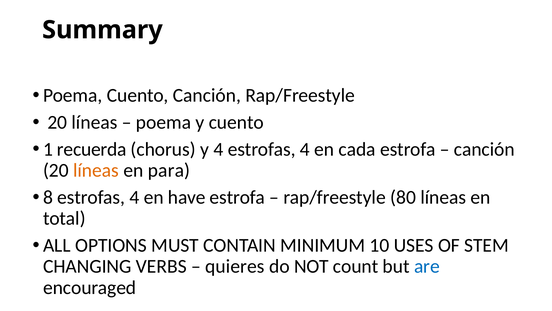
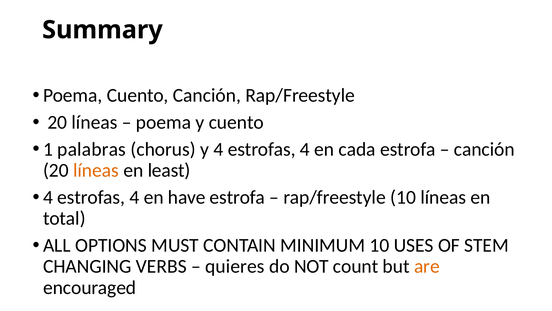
recuerda: recuerda -> palabras
para: para -> least
8 at (48, 197): 8 -> 4
rap/freestyle 80: 80 -> 10
are colour: blue -> orange
